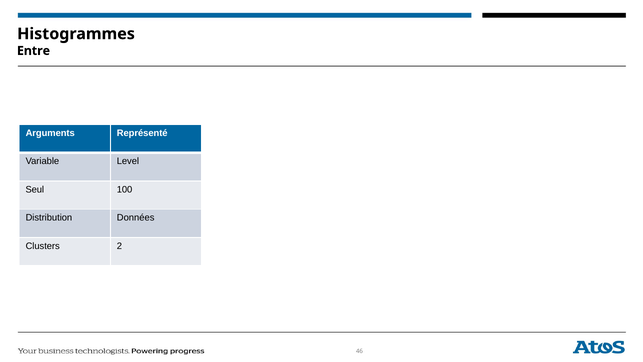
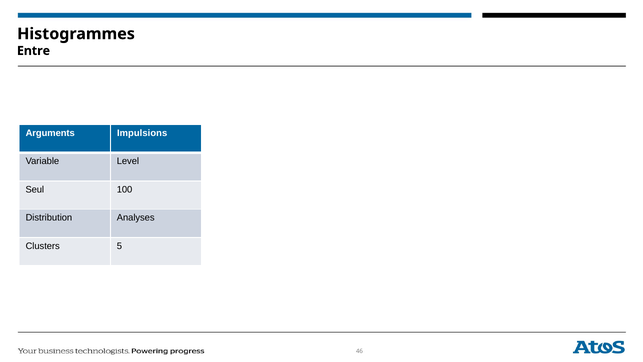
Représenté: Représenté -> Impulsions
Données: Données -> Analyses
2: 2 -> 5
